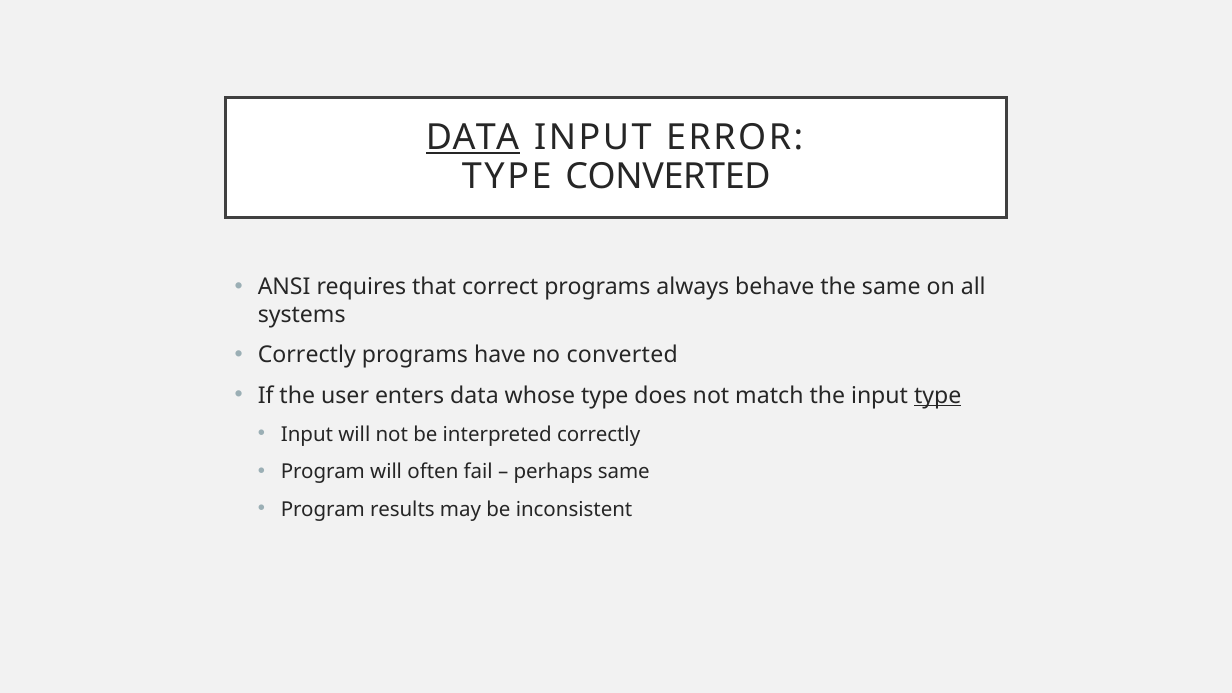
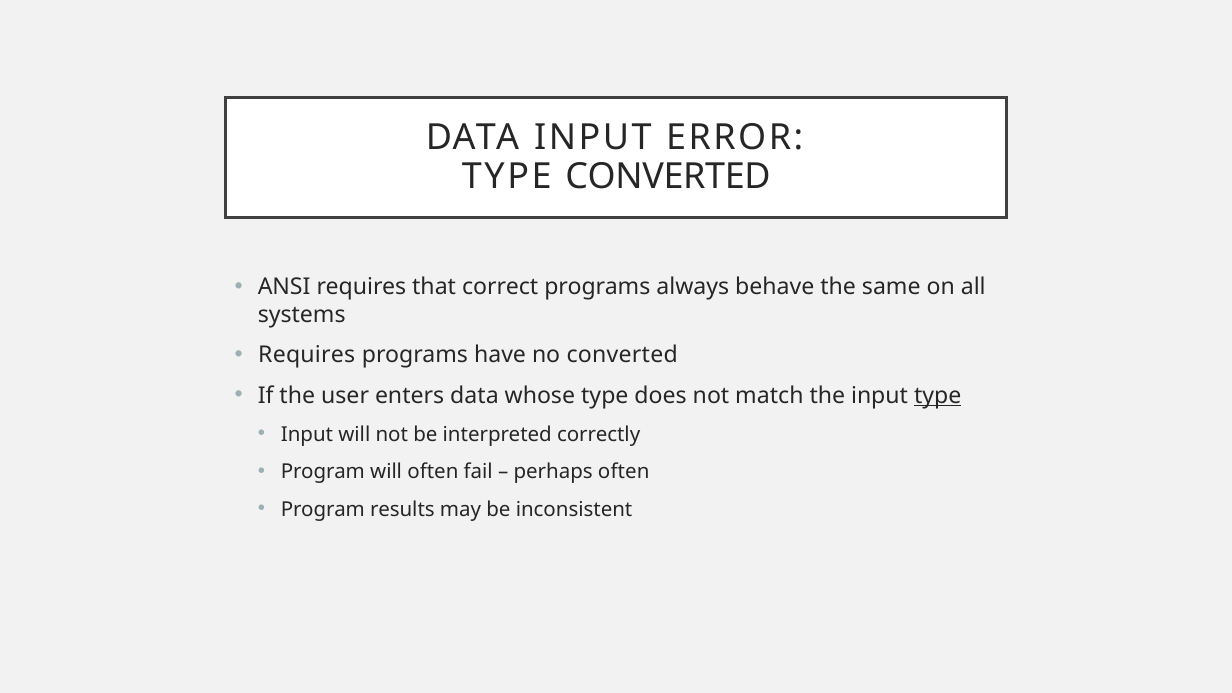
DATA at (473, 138) underline: present -> none
Correctly at (307, 355): Correctly -> Requires
perhaps same: same -> often
